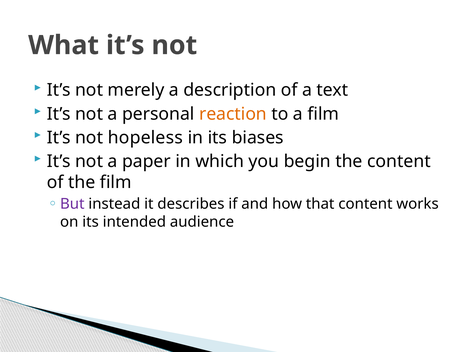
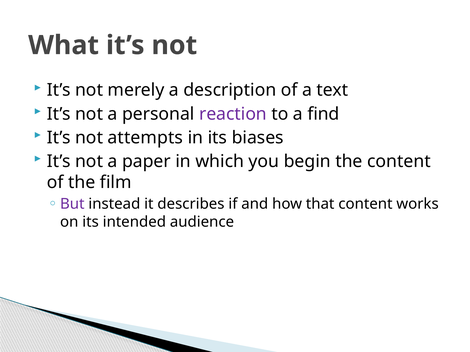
reaction colour: orange -> purple
a film: film -> find
hopeless: hopeless -> attempts
